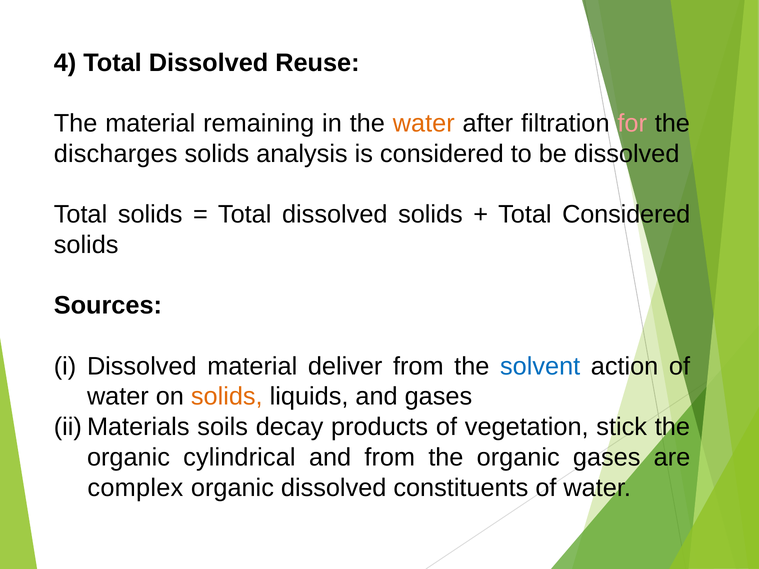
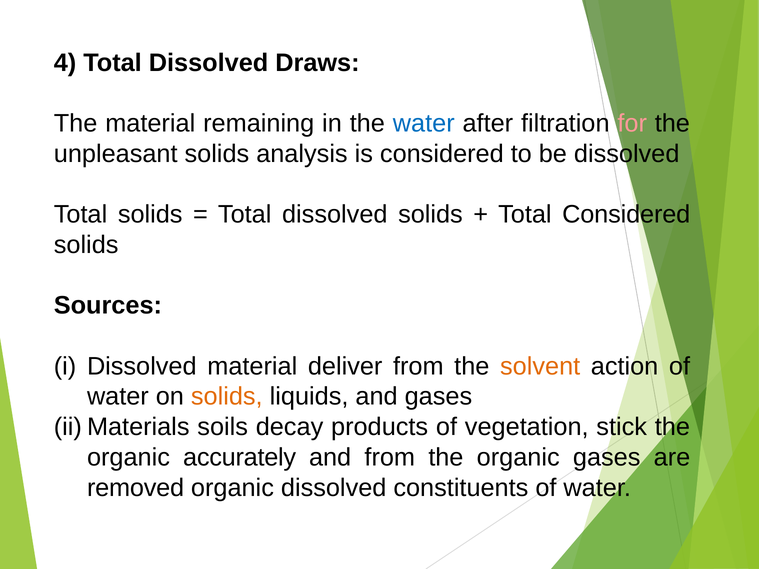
Reuse: Reuse -> Draws
water at (424, 124) colour: orange -> blue
discharges: discharges -> unpleasant
solvent colour: blue -> orange
cylindrical: cylindrical -> accurately
complex: complex -> removed
